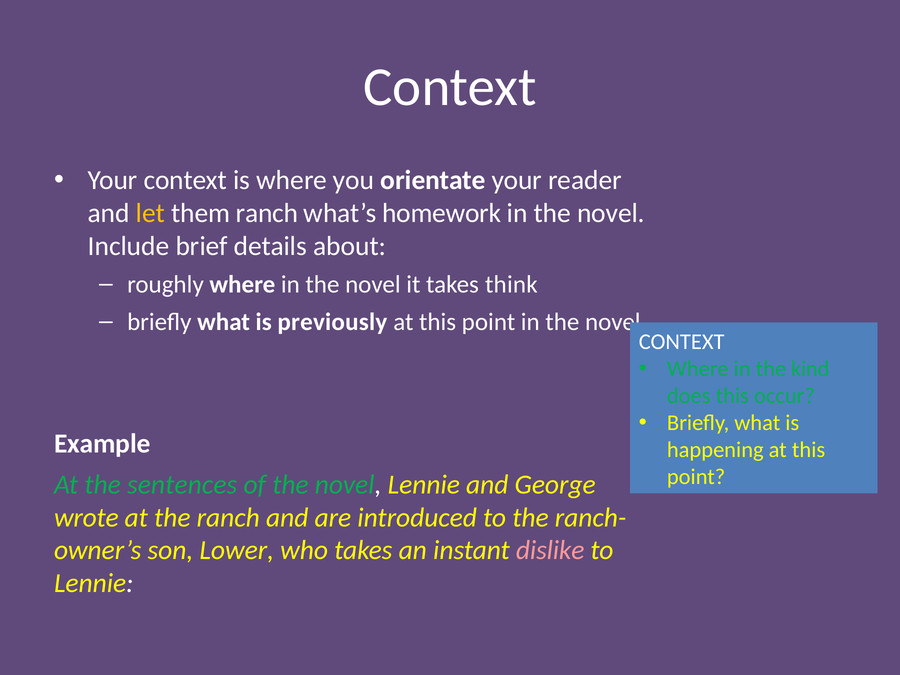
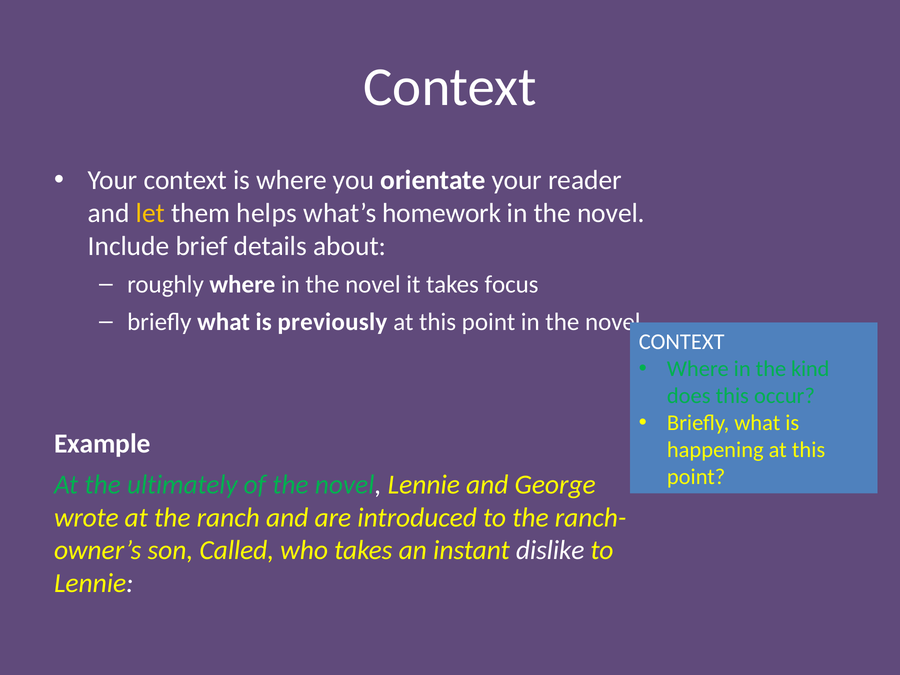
them ranch: ranch -> helps
think: think -> focus
sentences: sentences -> ultimately
Lower: Lower -> Called
dislike colour: pink -> white
